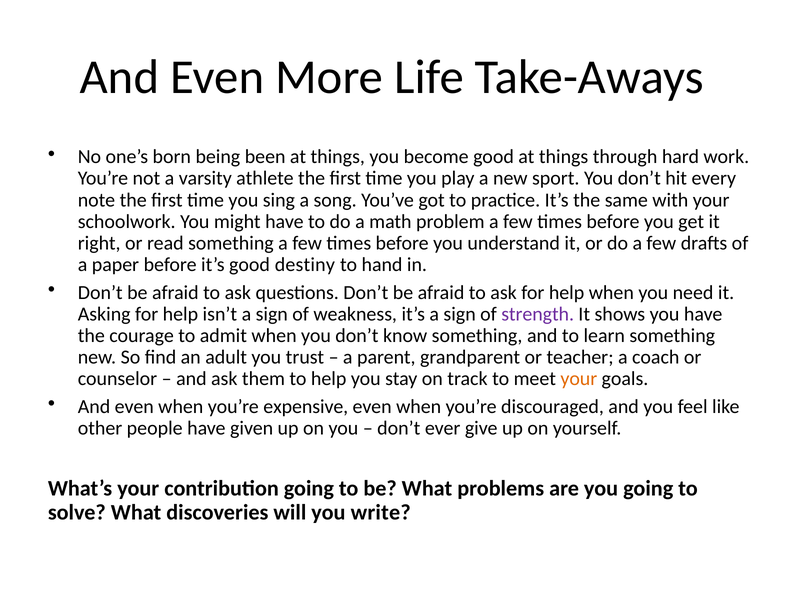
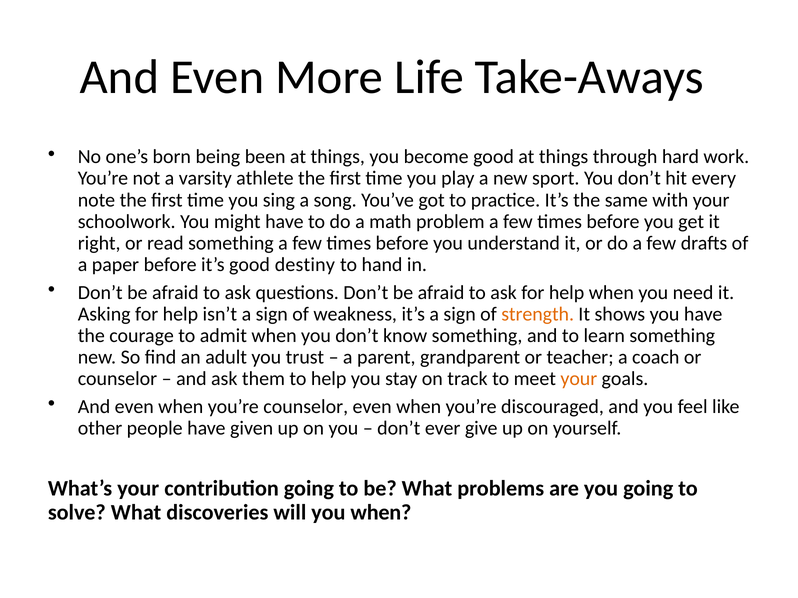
strength colour: purple -> orange
you’re expensive: expensive -> counselor
you write: write -> when
